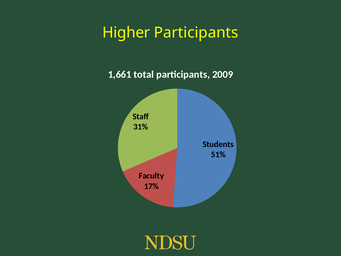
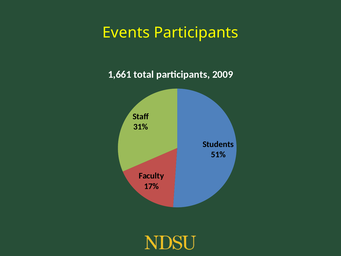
Higher: Higher -> Events
